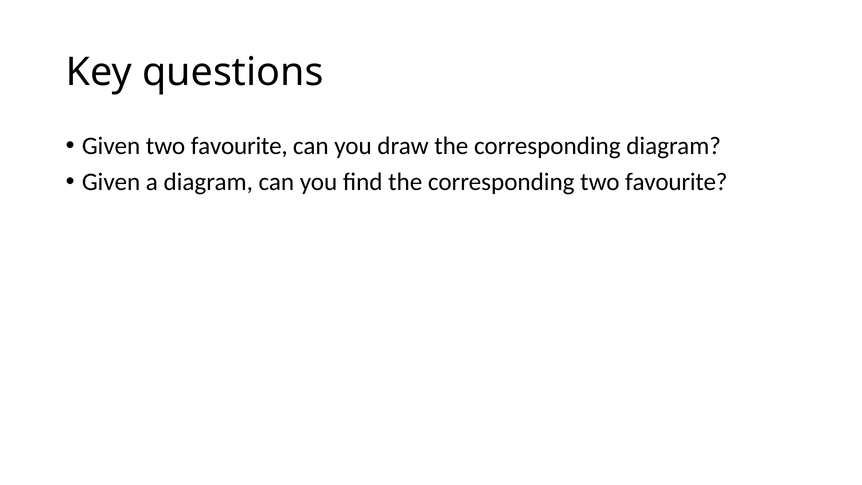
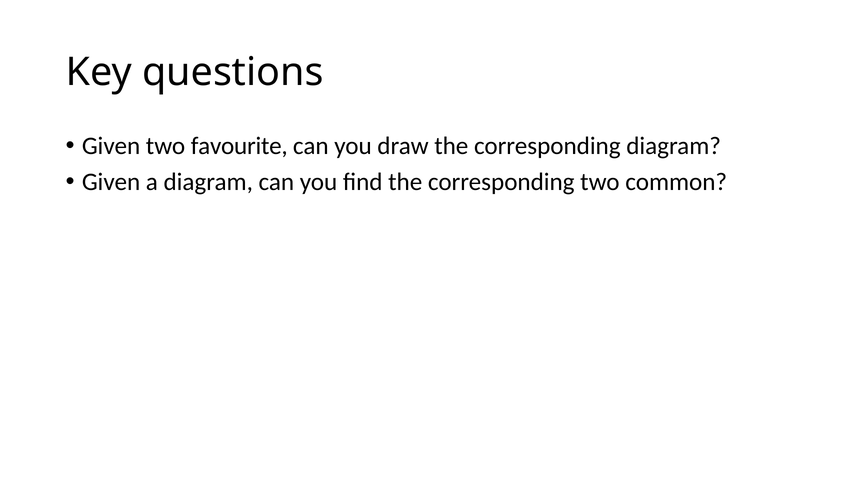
corresponding two favourite: favourite -> common
